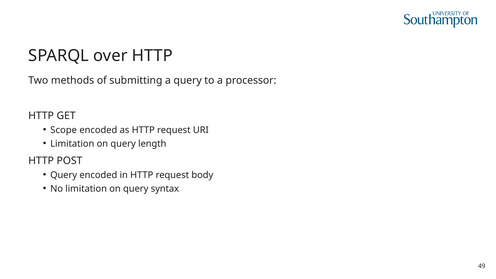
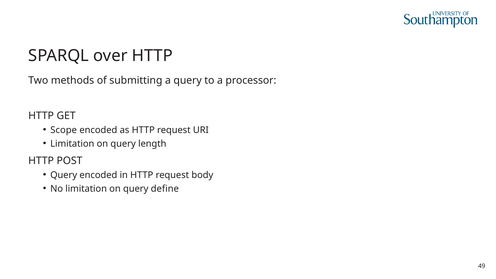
syntax: syntax -> define
